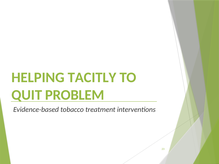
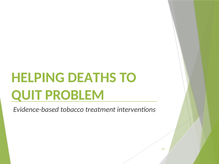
TACITLY: TACITLY -> DEATHS
